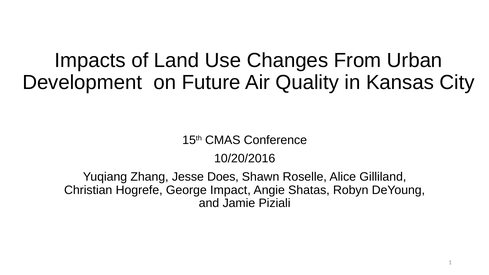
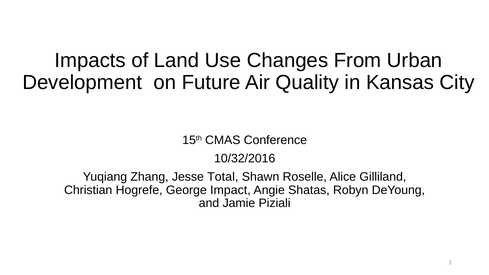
10/20/2016: 10/20/2016 -> 10/32/2016
Does: Does -> Total
